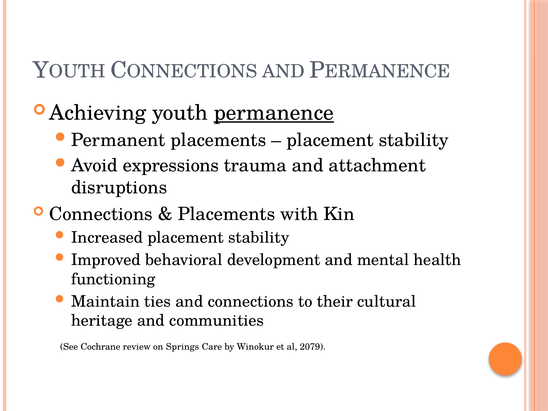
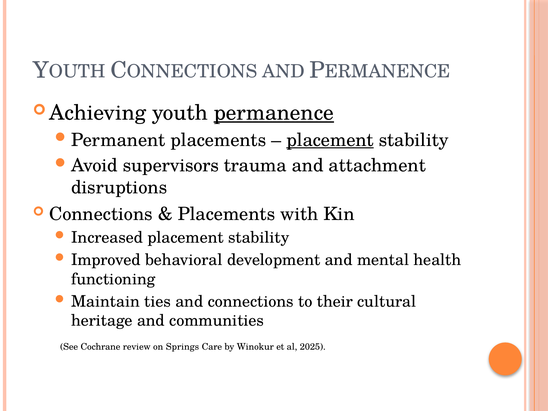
placement at (330, 140) underline: none -> present
expressions: expressions -> supervisors
2079: 2079 -> 2025
